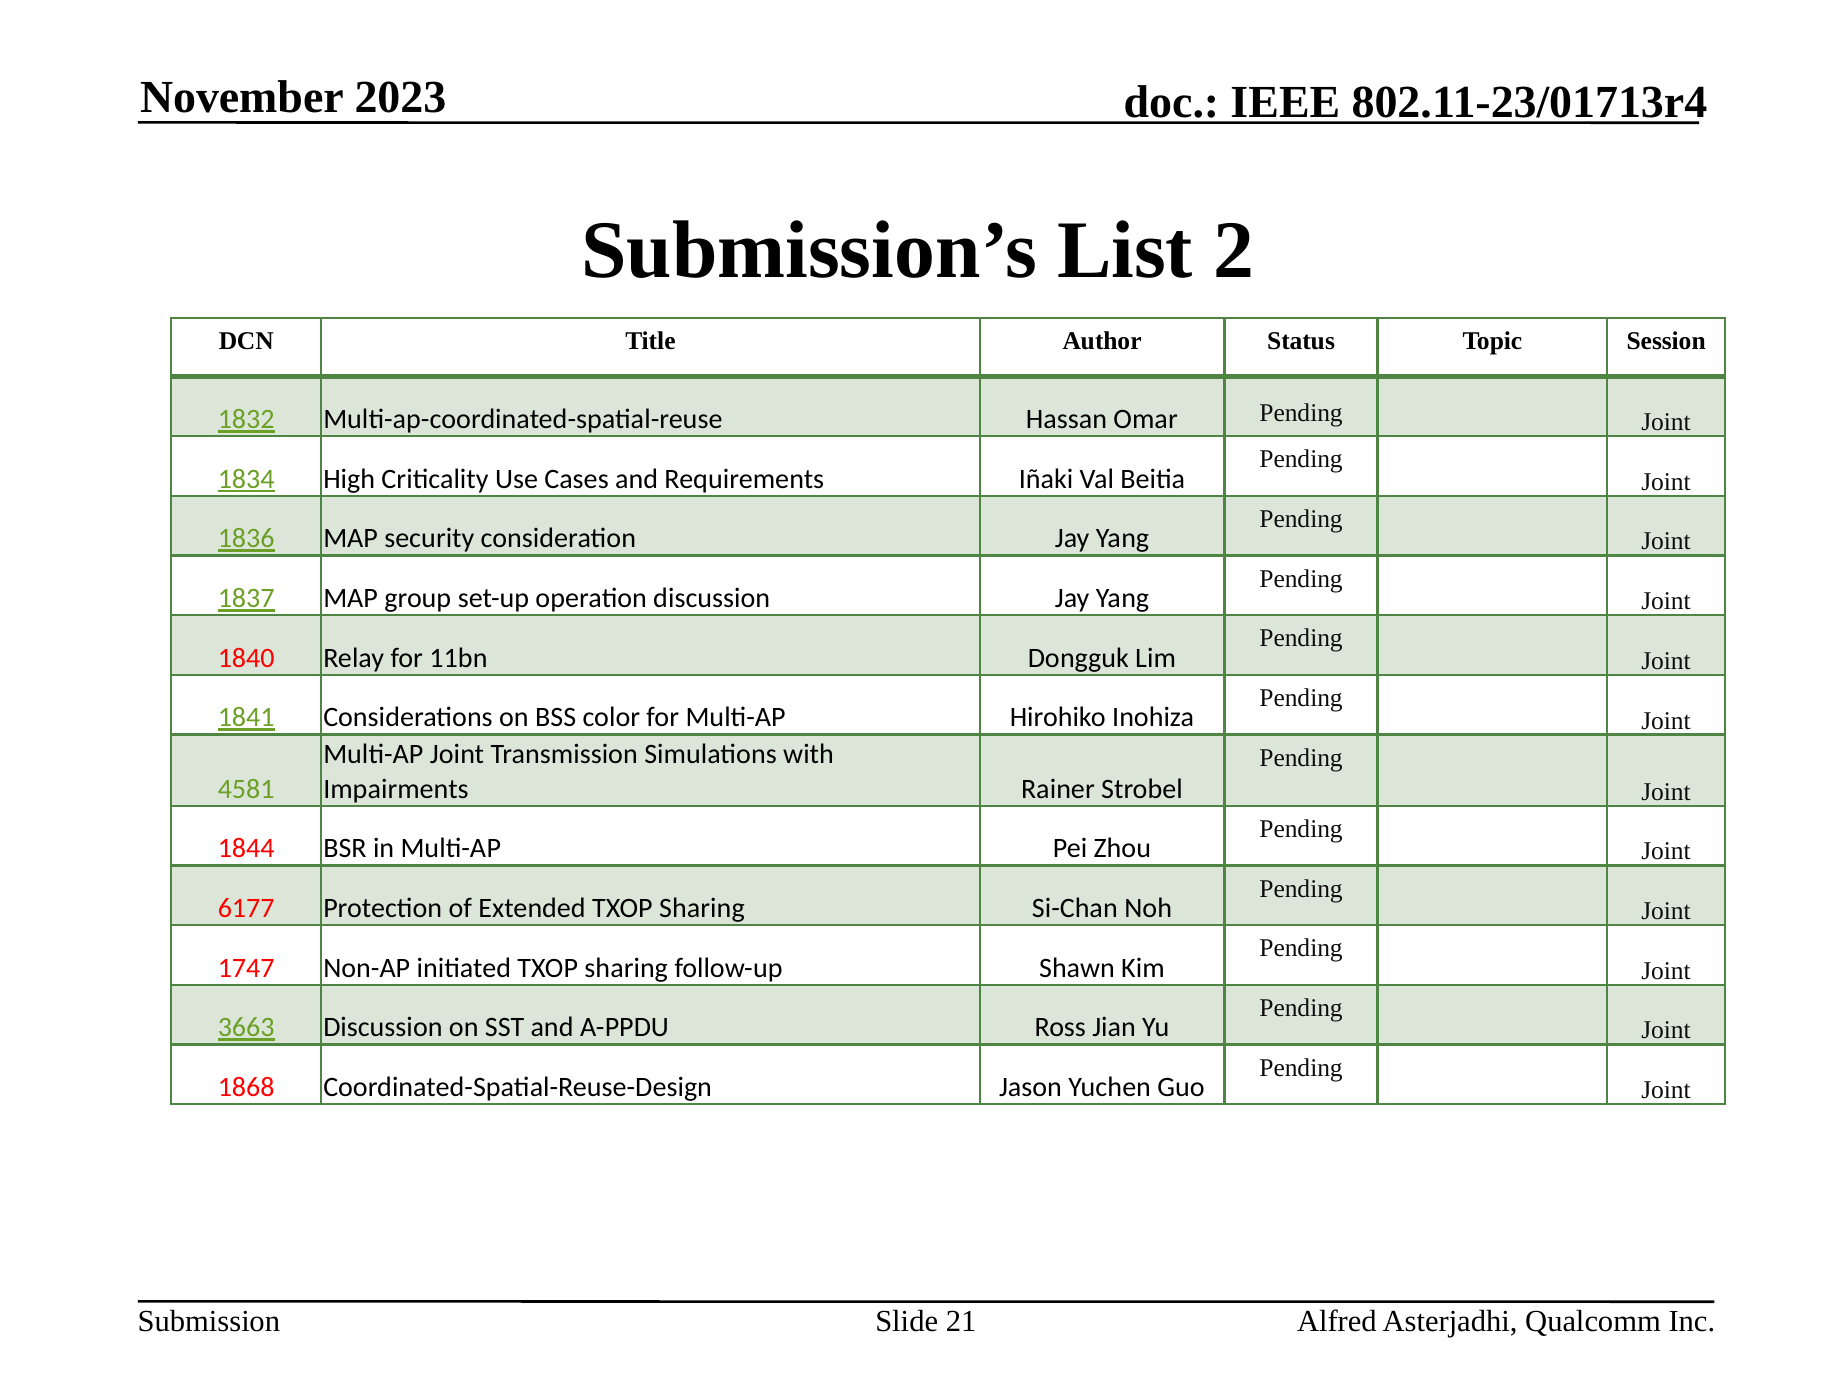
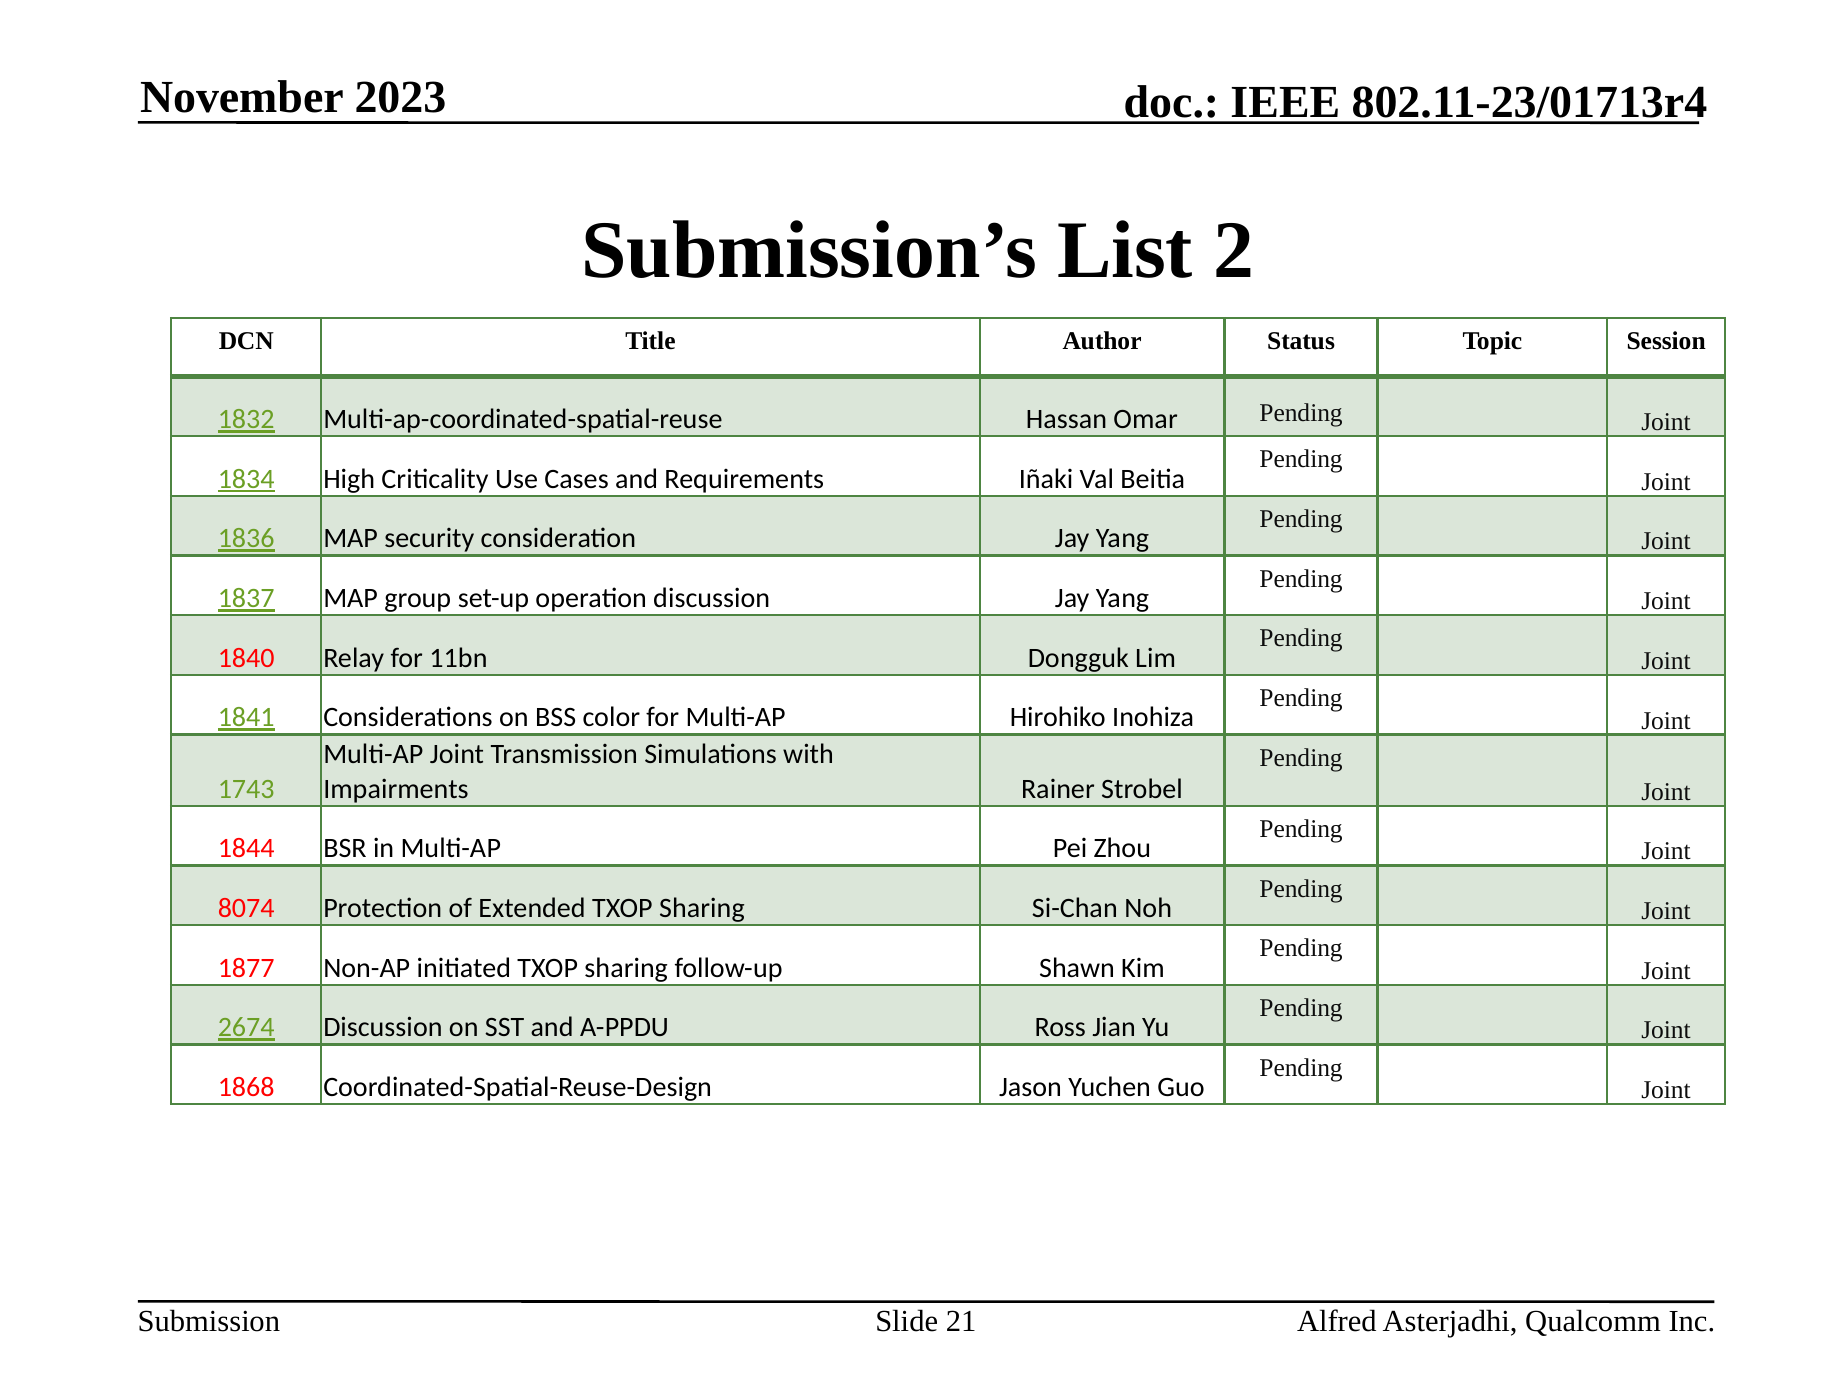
4581: 4581 -> 1743
6177: 6177 -> 8074
1747: 1747 -> 1877
3663: 3663 -> 2674
